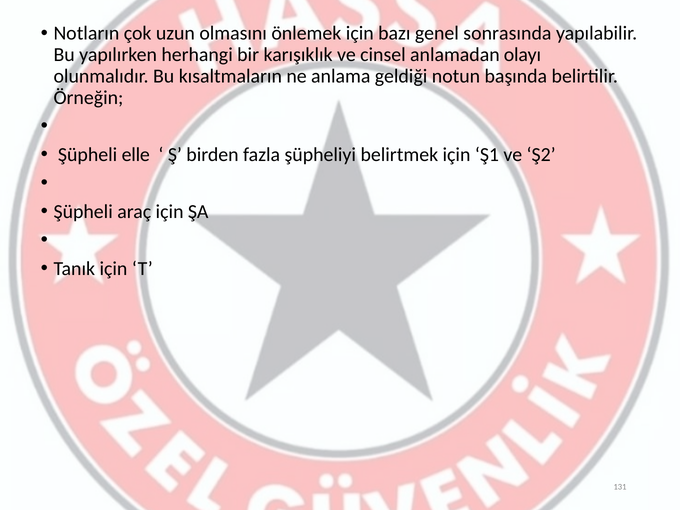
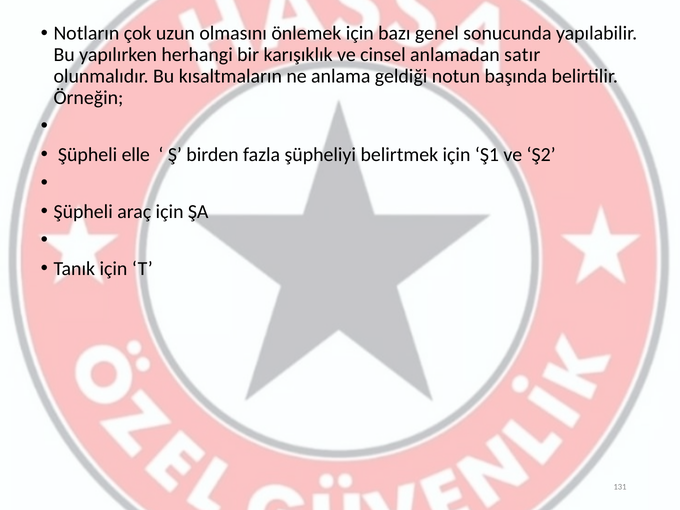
sonrasında: sonrasında -> sonucunda
olayı: olayı -> satır
